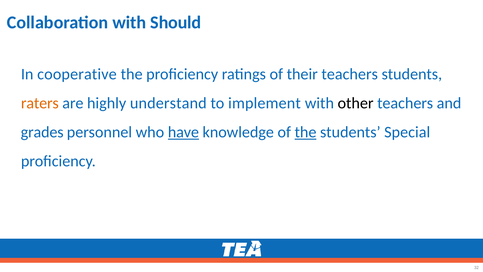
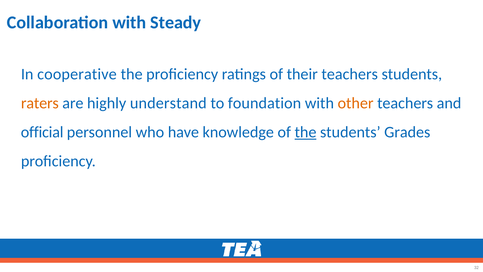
Should: Should -> Steady
implement: implement -> foundation
other colour: black -> orange
grades: grades -> official
have underline: present -> none
Special: Special -> Grades
